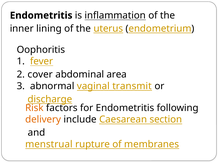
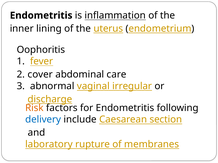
area: area -> care
transmit: transmit -> irregular
delivery colour: orange -> blue
menstrual: menstrual -> laboratory
